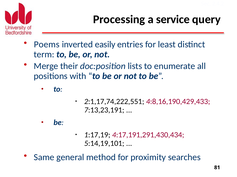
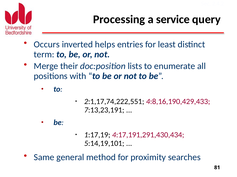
Poems: Poems -> Occurs
easily: easily -> helps
